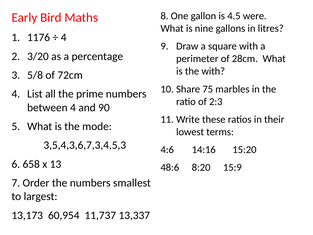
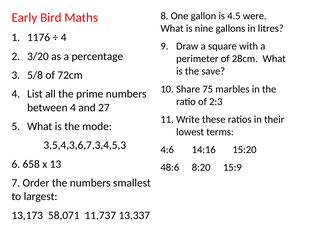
the with: with -> save
90: 90 -> 27
60,954: 60,954 -> 58,071
